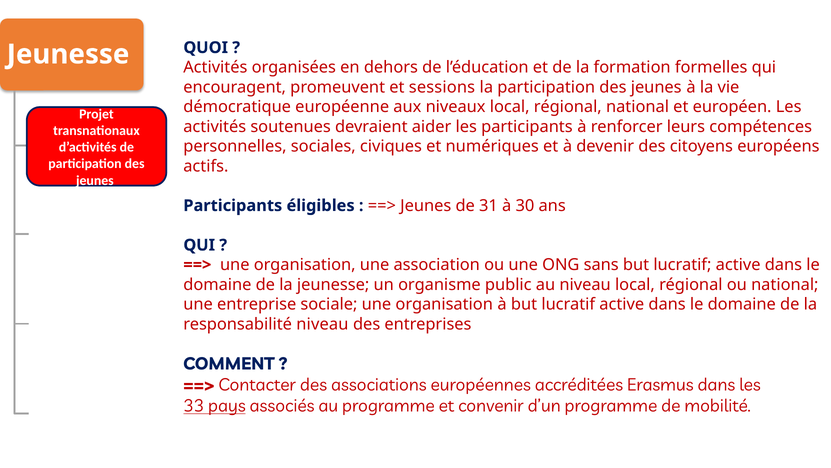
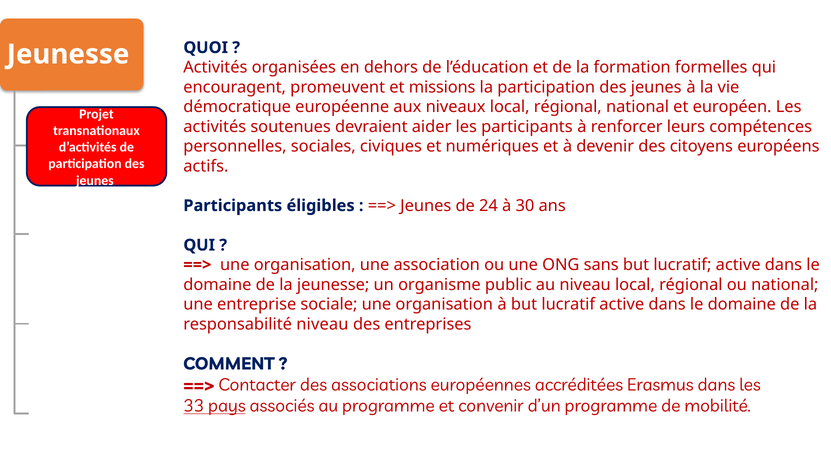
sessions: sessions -> missions
31: 31 -> 24
